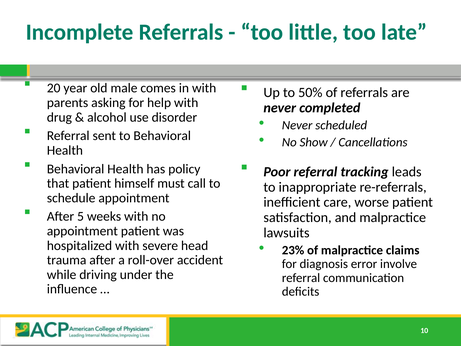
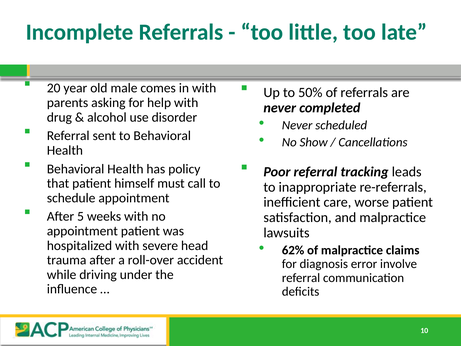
23%: 23% -> 62%
